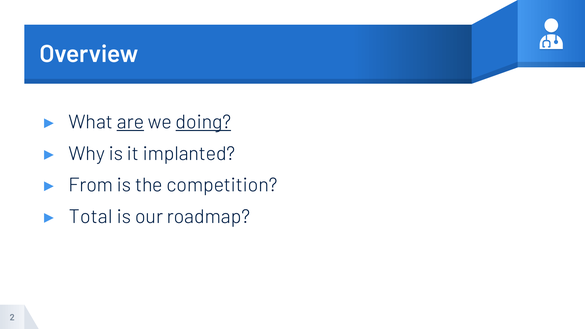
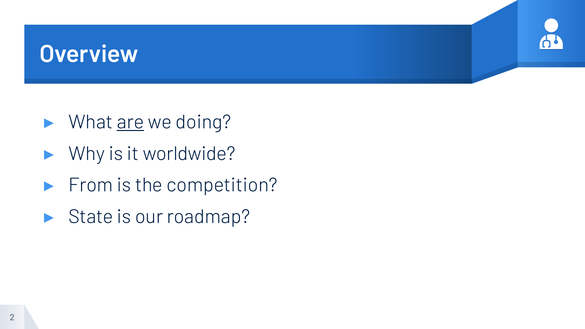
doing underline: present -> none
implanted: implanted -> worldwide
Total: Total -> State
